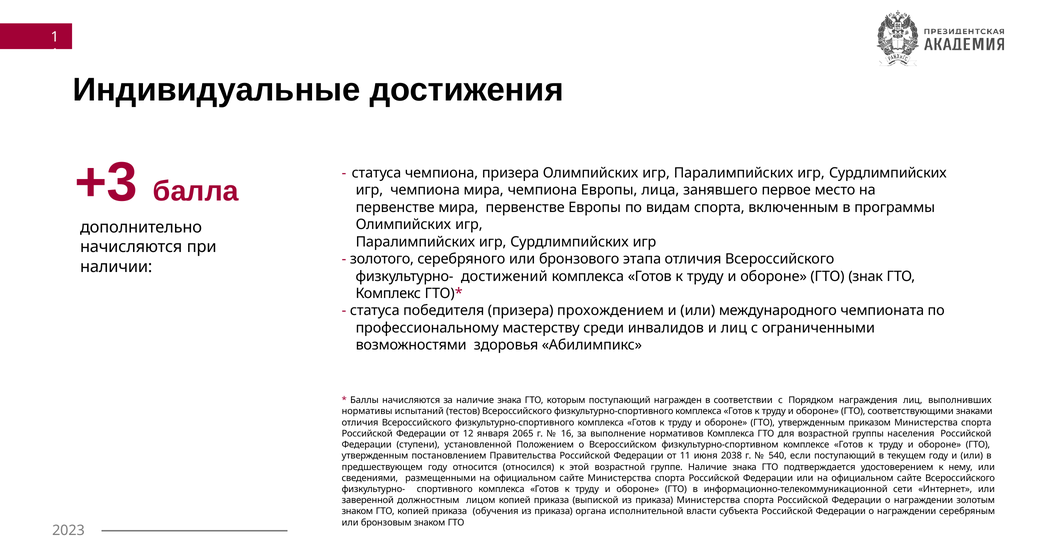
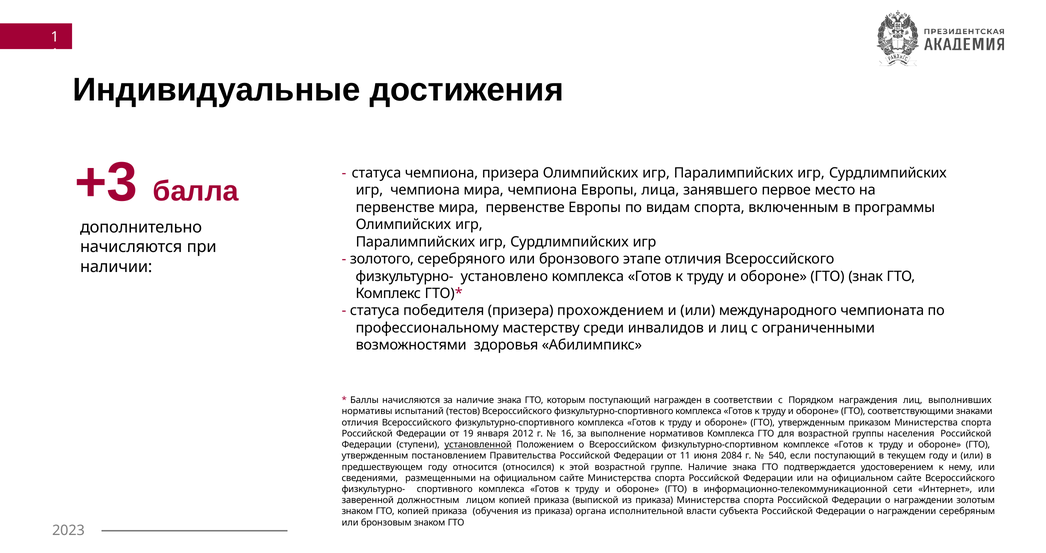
этапа: этапа -> этапе
достижений: достижений -> установлено
12: 12 -> 19
2065: 2065 -> 2012
установленной underline: none -> present
2038: 2038 -> 2084
